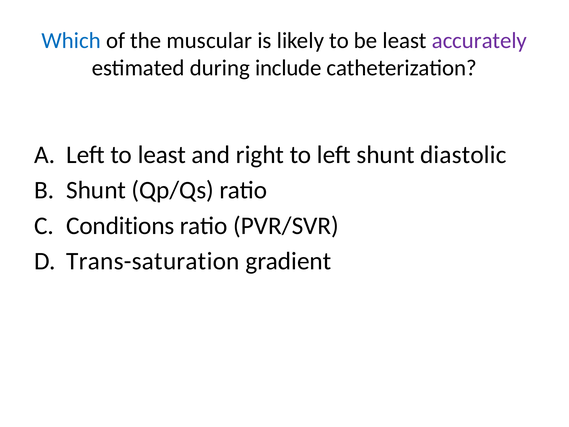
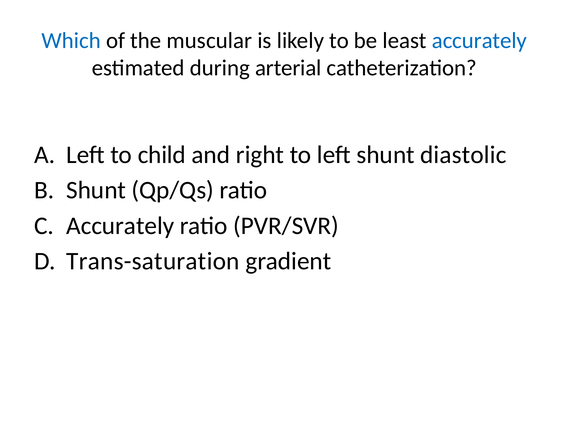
accurately at (479, 40) colour: purple -> blue
include: include -> arterial
to least: least -> child
Conditions at (120, 226): Conditions -> Accurately
